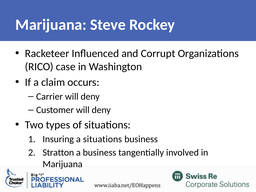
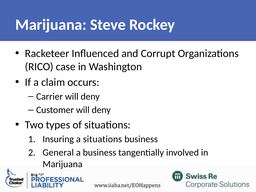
Stratton: Stratton -> General
